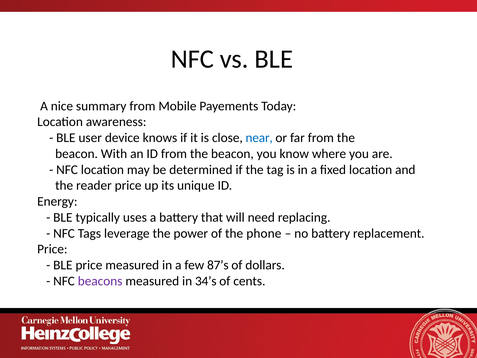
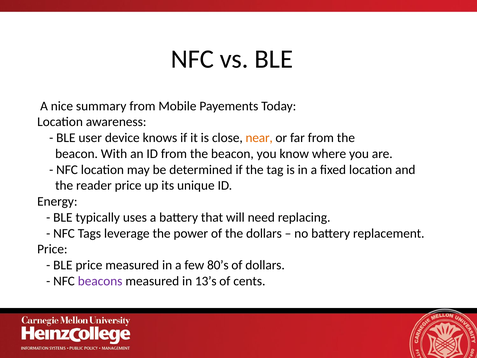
near colour: blue -> orange
the phone: phone -> dollars
87’s: 87’s -> 80’s
34’s: 34’s -> 13’s
